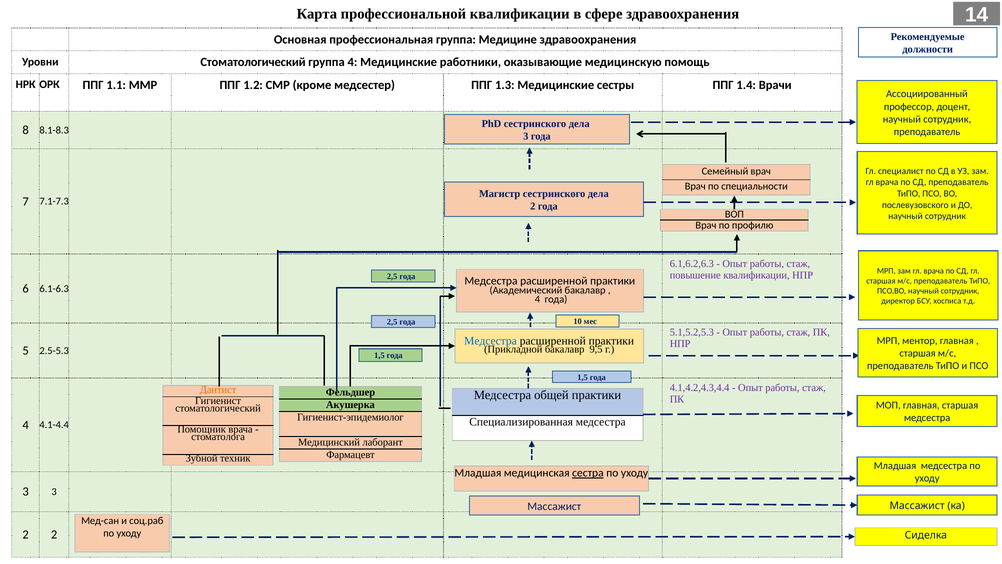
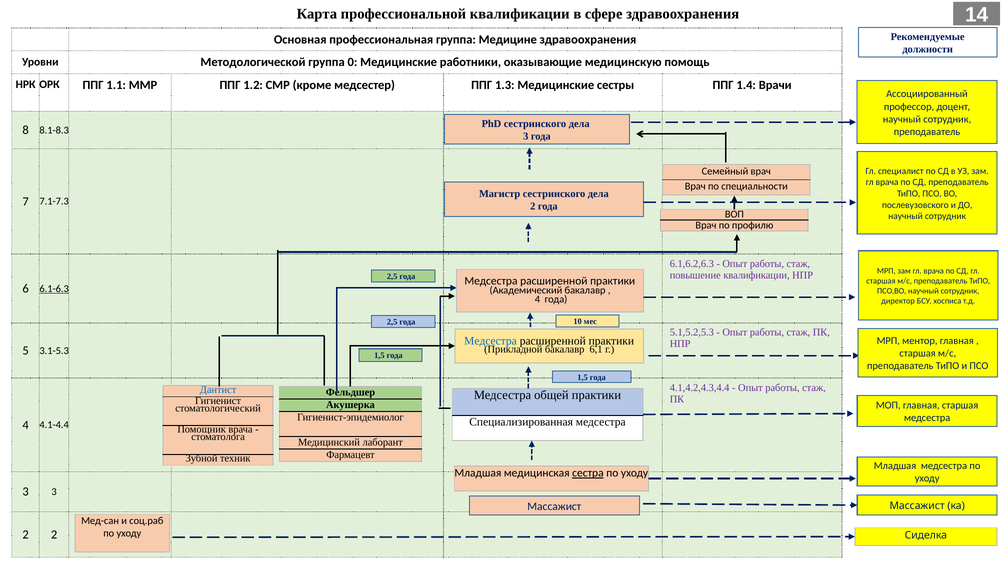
Уровни Стоматологический: Стоматологический -> Методологической
группа 4: 4 -> 0
6.1-6.3 underline: none -> present
9,5: 9,5 -> 6,1
2.5-5.3: 2.5-5.3 -> 3.1-5.3
Дантист colour: orange -> blue
